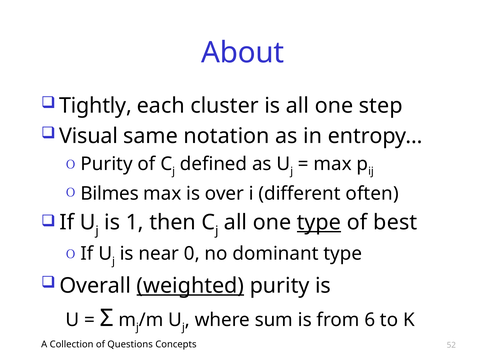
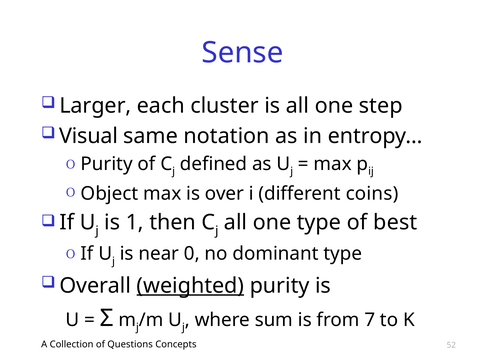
About: About -> Sense
Tightly: Tightly -> Larger
Bilmes: Bilmes -> Object
often: often -> coins
type at (319, 222) underline: present -> none
6: 6 -> 7
